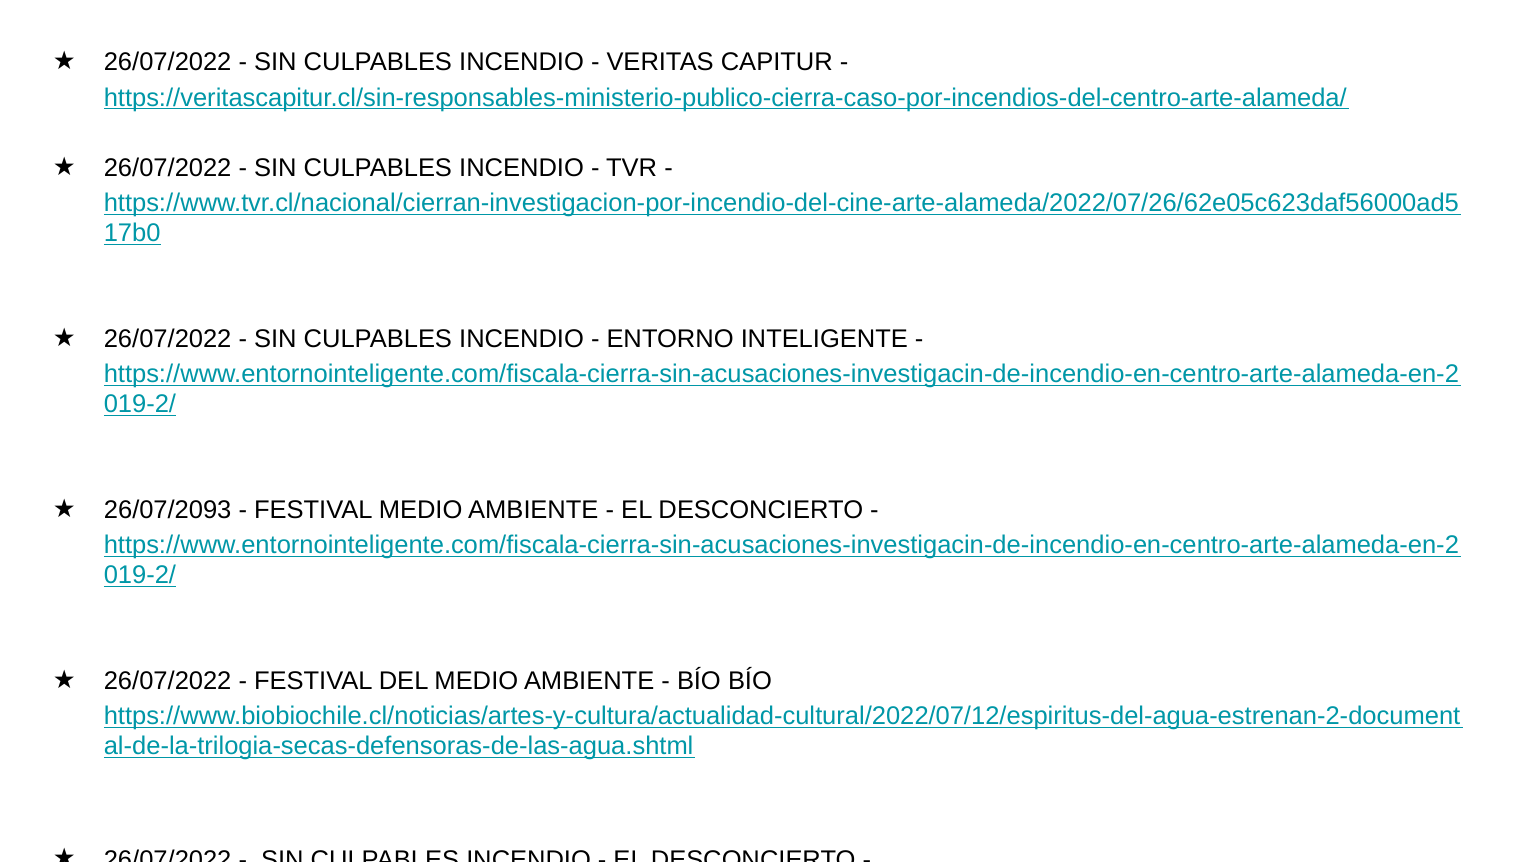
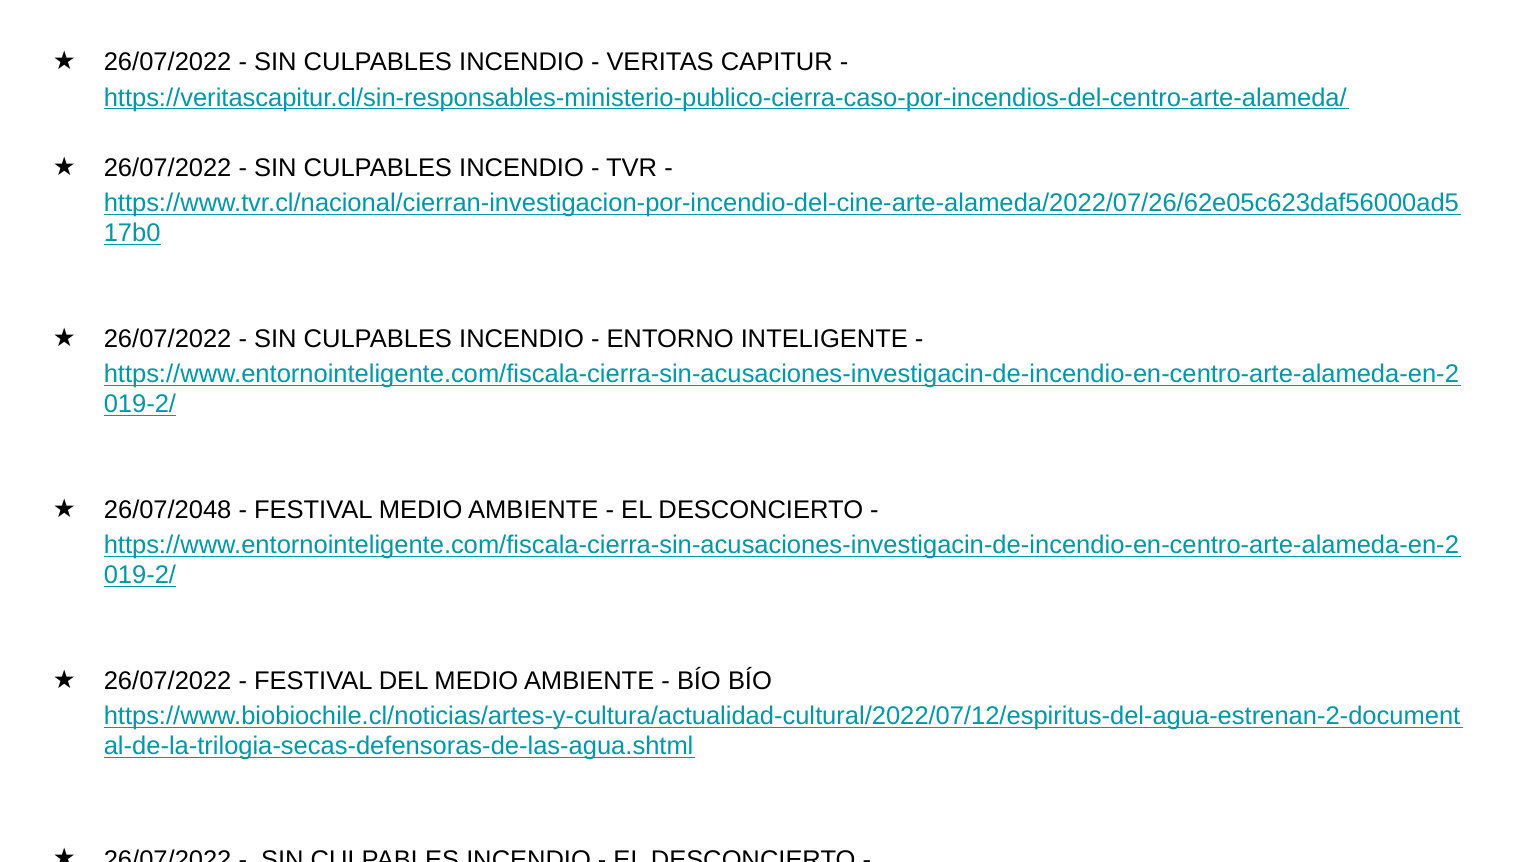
26/07/2093: 26/07/2093 -> 26/07/2048
